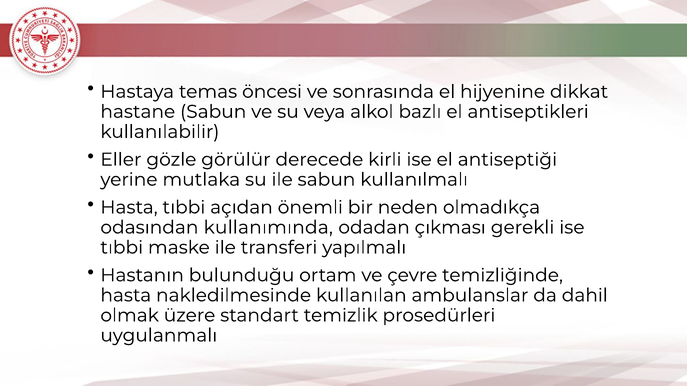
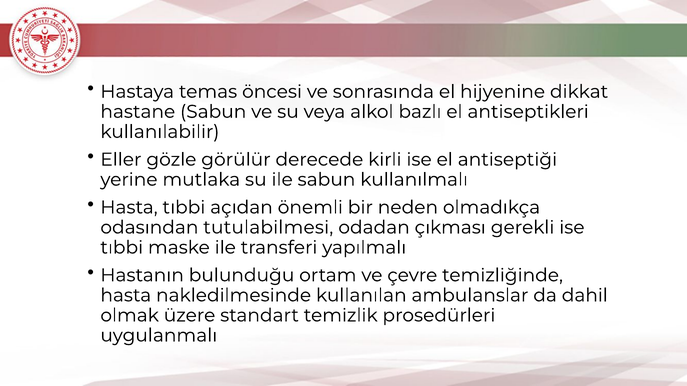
kullanımında: kullanımında -> tutulabilmesi
